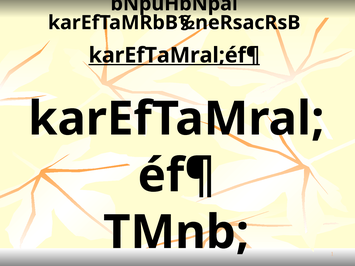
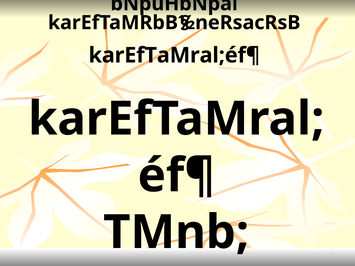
karEfTaMral;éf¶ underline: present -> none
